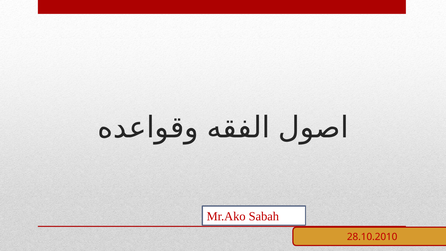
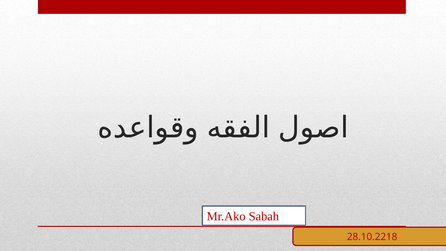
28.10.2010: 28.10.2010 -> 28.10.2218
